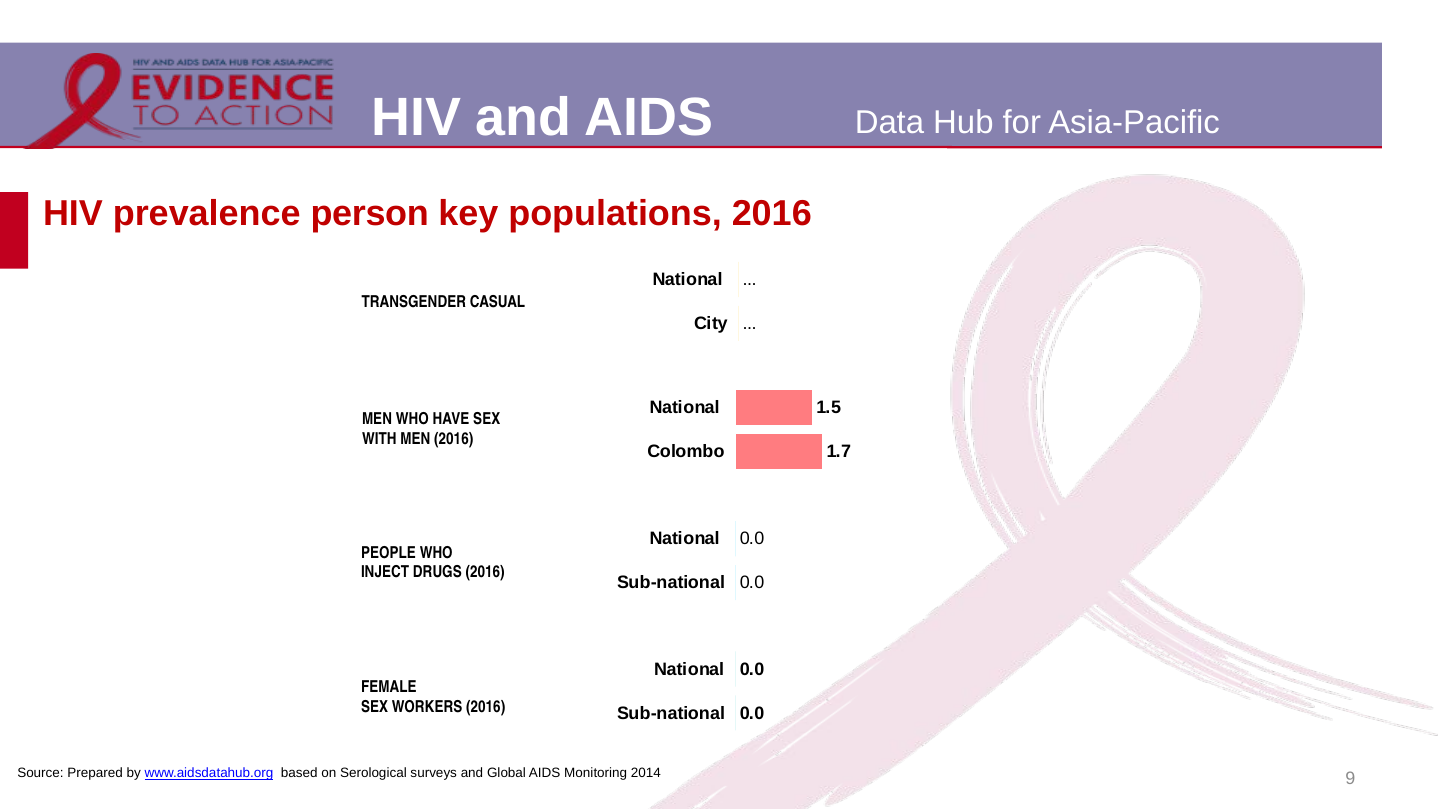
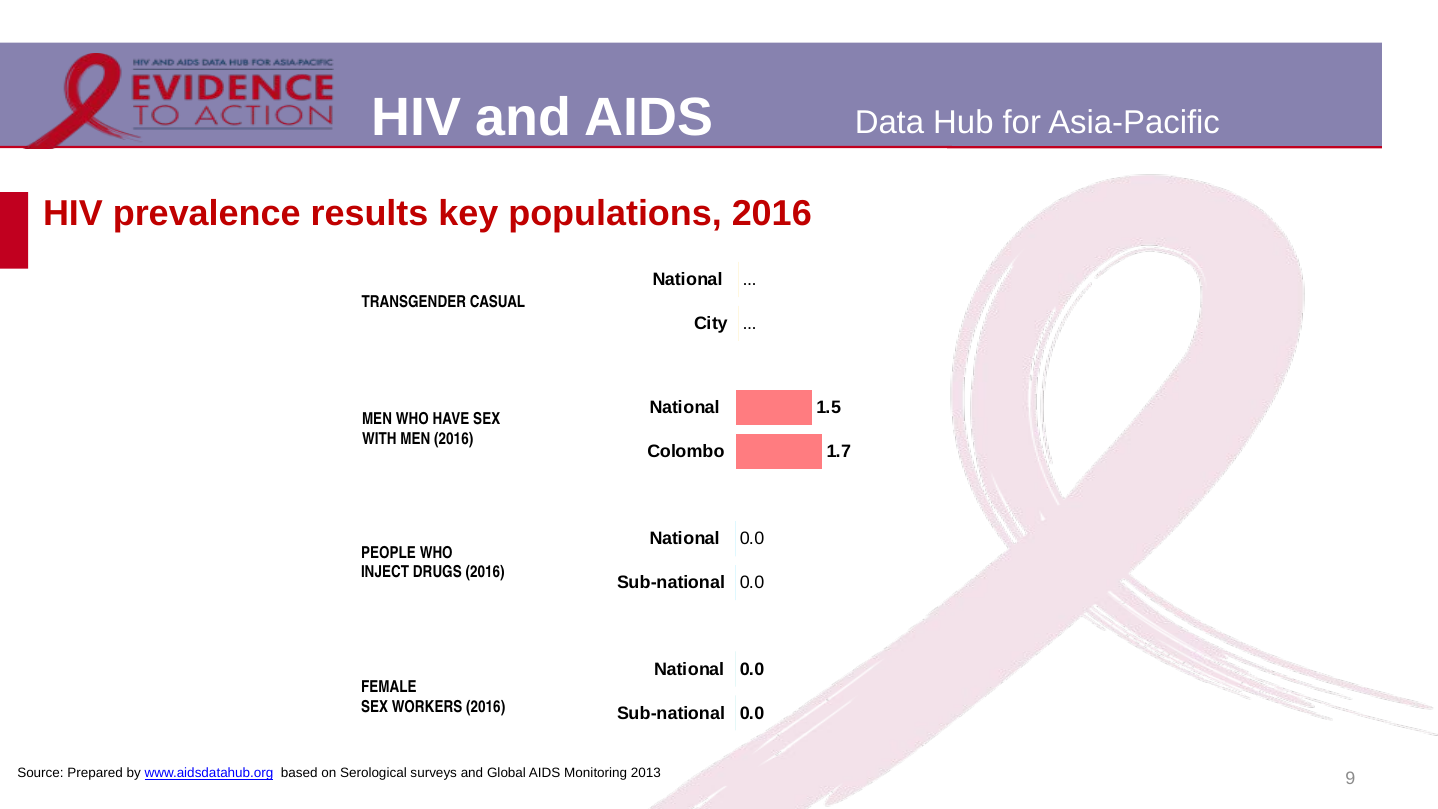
person: person -> results
2014: 2014 -> 2013
